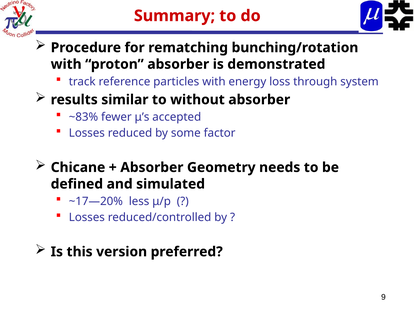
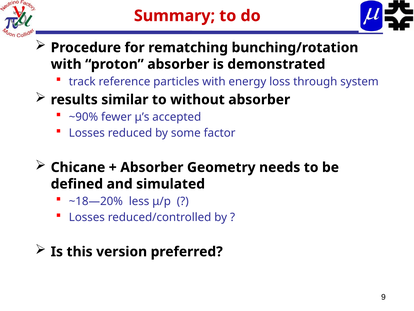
~83%: ~83% -> ~90%
~17—20%: ~17—20% -> ~18—20%
